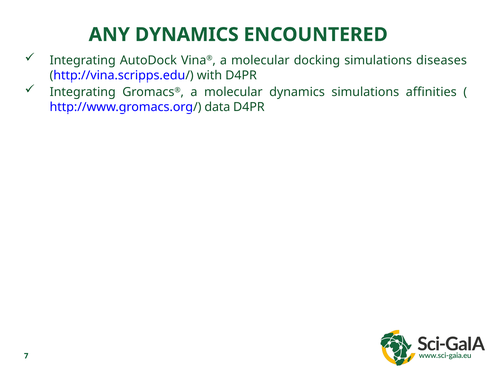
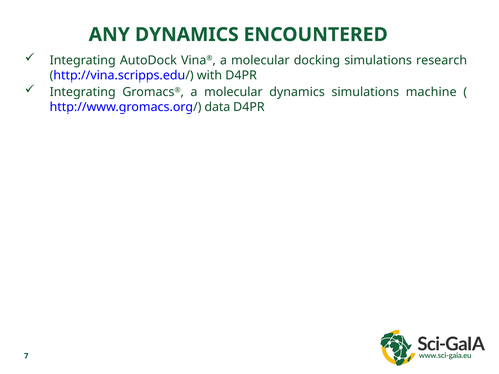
diseases: diseases -> research
affinities: affinities -> machine
